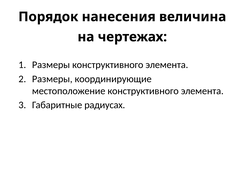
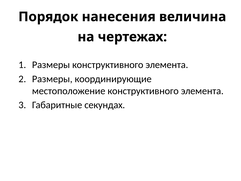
радиусах: радиусах -> секундах
